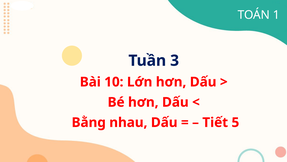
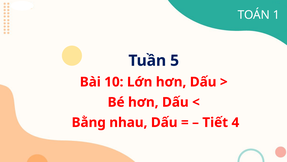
3: 3 -> 5
5: 5 -> 4
